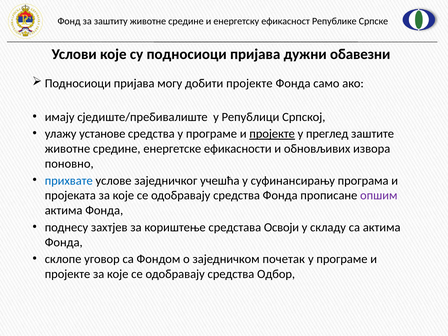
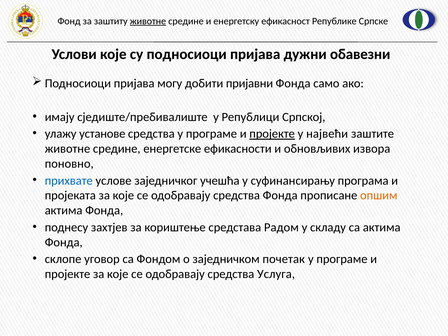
животне at (148, 21) underline: none -> present
добити пројекте: пројекте -> пријавни
преглед: преглед -> највећи
опшим colour: purple -> orange
Освоји: Освоји -> Радом
Одбор: Одбор -> Услуга
